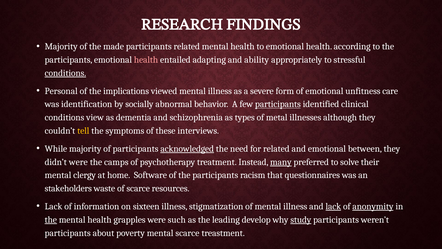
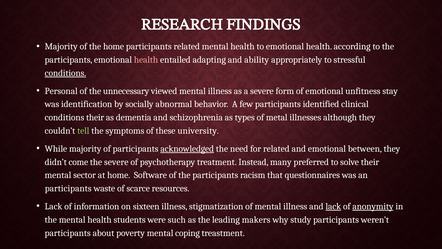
the made: made -> home
implications: implications -> unnecessary
care: care -> stay
participants at (278, 104) underline: present -> none
conditions view: view -> their
tell colour: yellow -> light green
interviews: interviews -> university
didn’t were: were -> come
the camps: camps -> severe
many underline: present -> none
clergy: clergy -> sector
stakeholders at (68, 188): stakeholders -> participants
the at (51, 219) underline: present -> none
grapples: grapples -> students
develop: develop -> makers
study underline: present -> none
mental scarce: scarce -> coping
